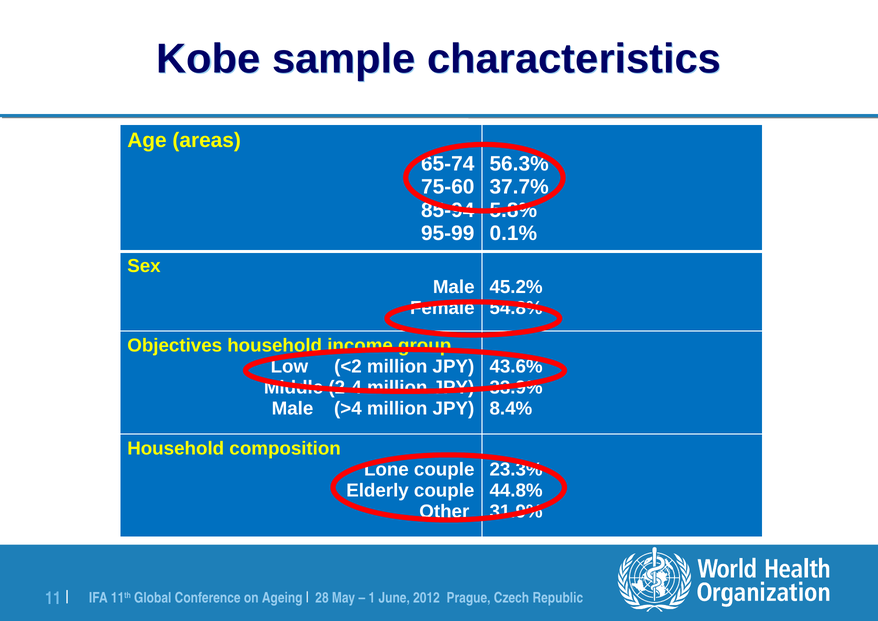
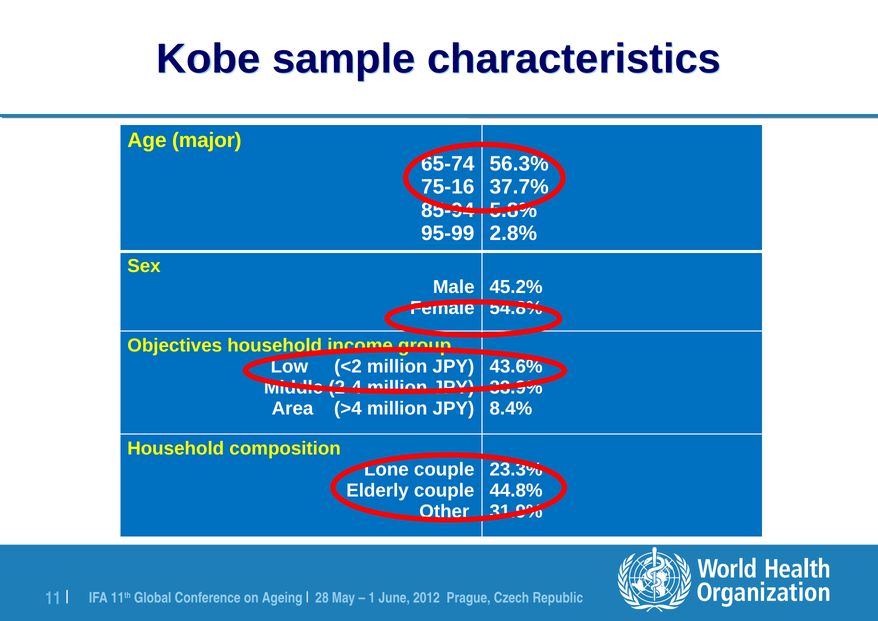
areas: areas -> major
75-60: 75-60 -> 75-16
0.1%: 0.1% -> 2.8%
Male at (293, 408): Male -> Area
